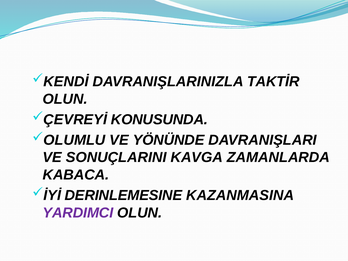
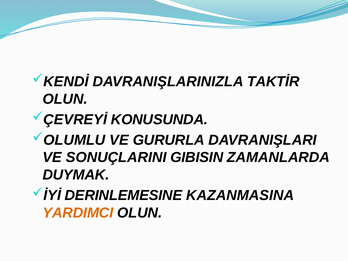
YÖNÜNDE: YÖNÜNDE -> GURURLA
KAVGA: KAVGA -> GIBISIN
KABACA: KABACA -> DUYMAK
YARDIMCI colour: purple -> orange
